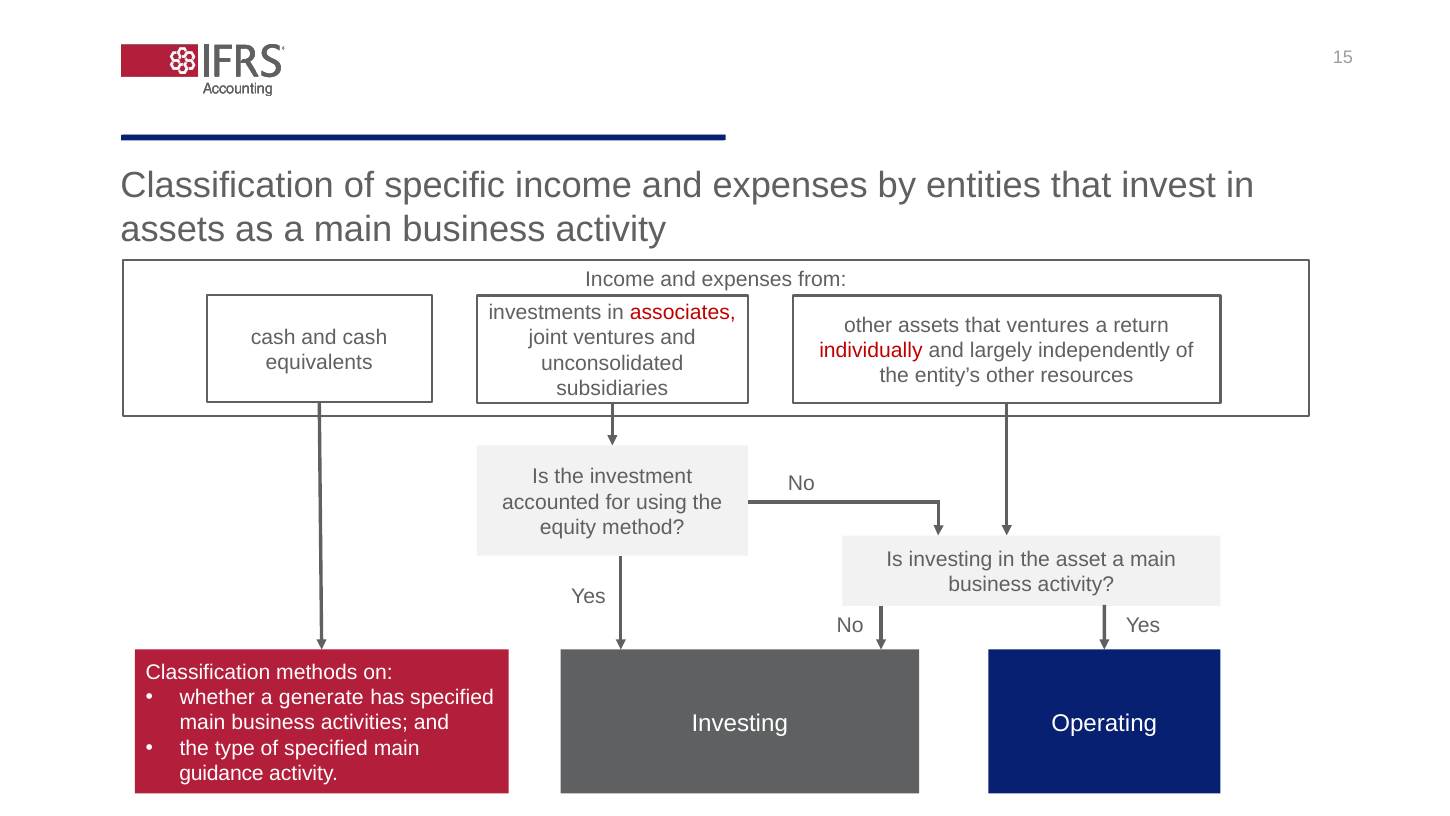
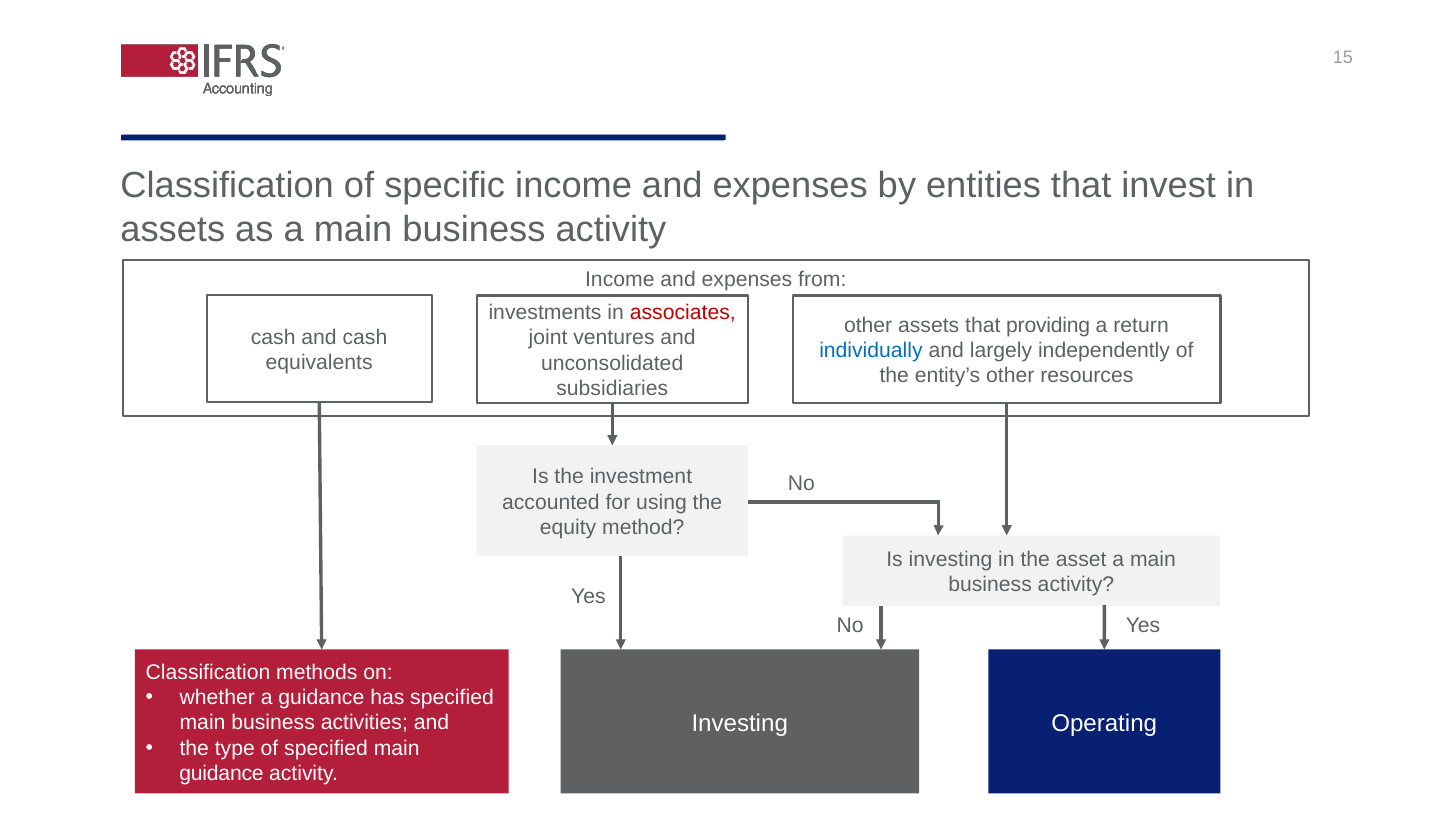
that ventures: ventures -> providing
individually colour: red -> blue
a generate: generate -> guidance
